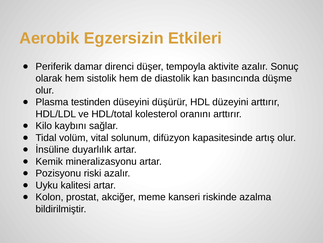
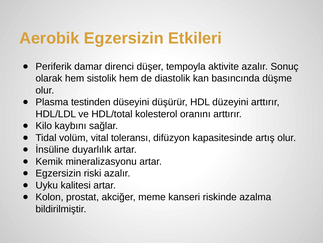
solunum: solunum -> toleransı
Pozisyonu at (58, 173): Pozisyonu -> Egzersizin
